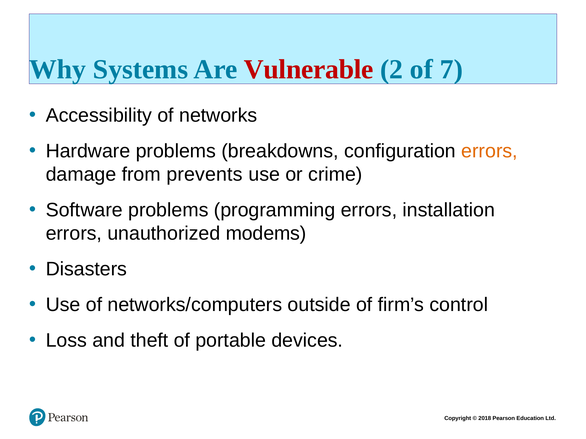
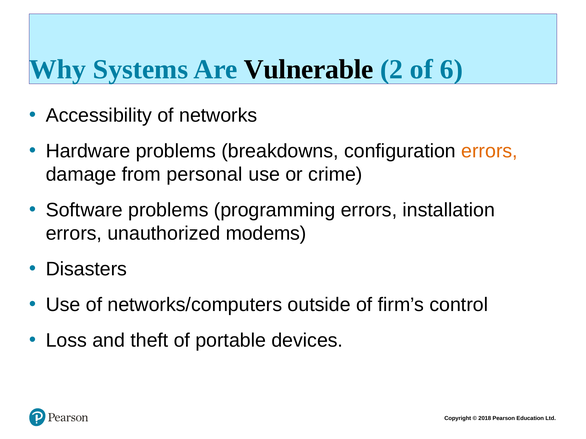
Vulnerable colour: red -> black
7: 7 -> 6
prevents: prevents -> personal
